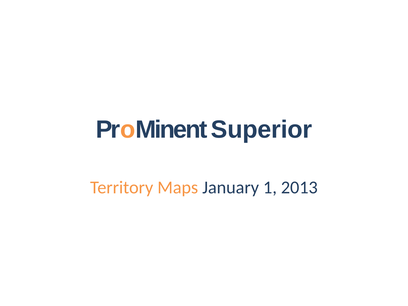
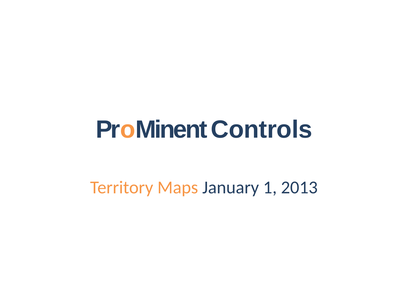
Superior: Superior -> Controls
